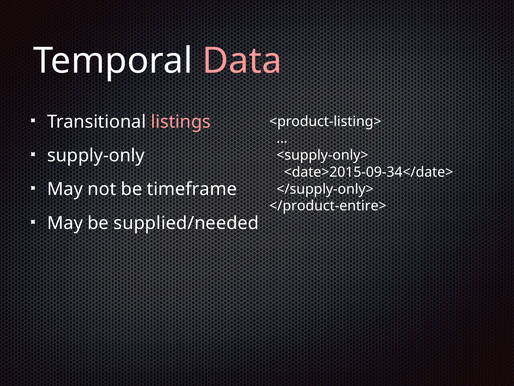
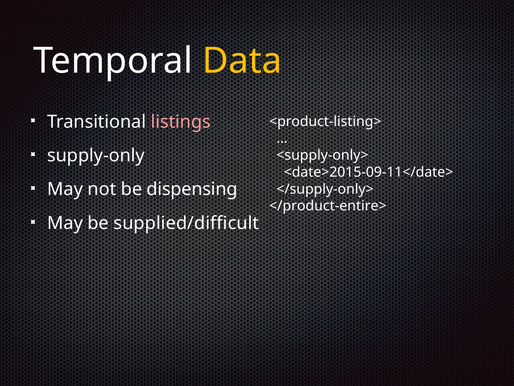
Data colour: pink -> yellow
<date>2015-09-34</date>: <date>2015-09-34</date> -> <date>2015-09-11</date>
timeframe: timeframe -> dispensing
supplied/needed: supplied/needed -> supplied/difficult
